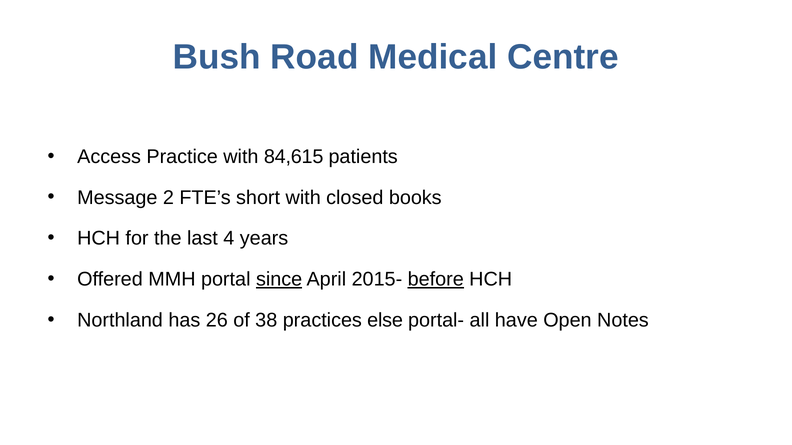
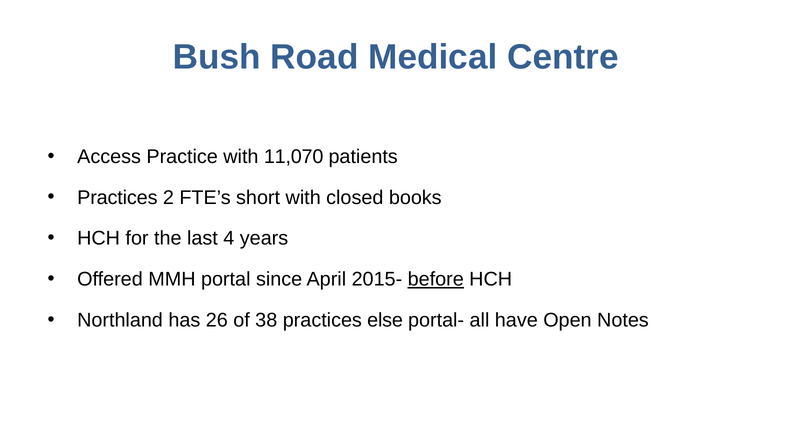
84,615: 84,615 -> 11,070
Message at (117, 198): Message -> Practices
since underline: present -> none
